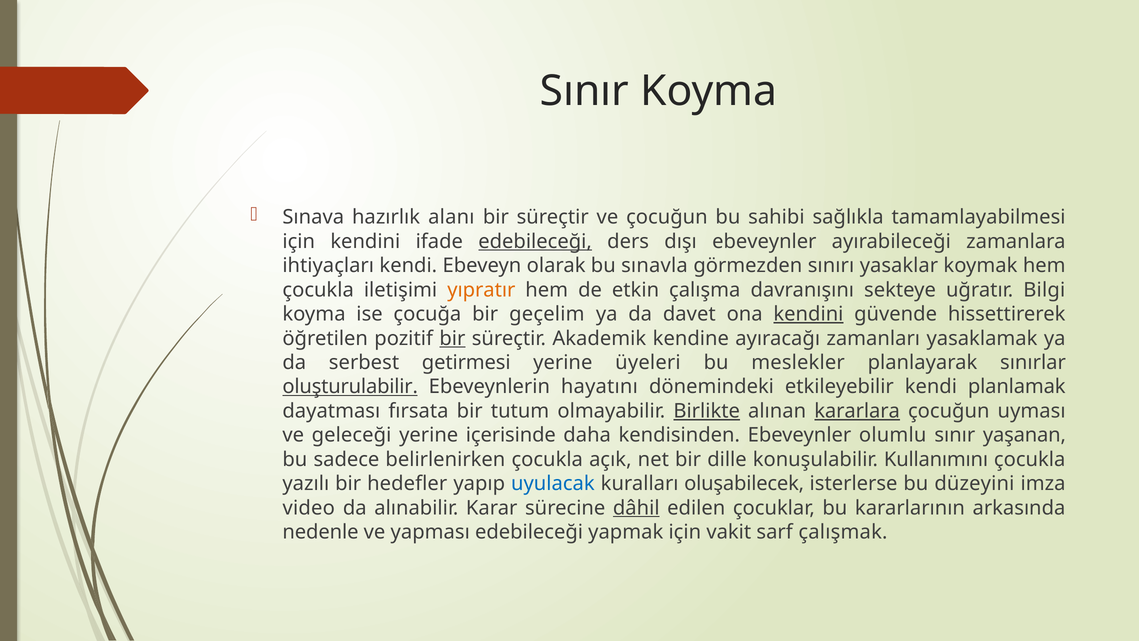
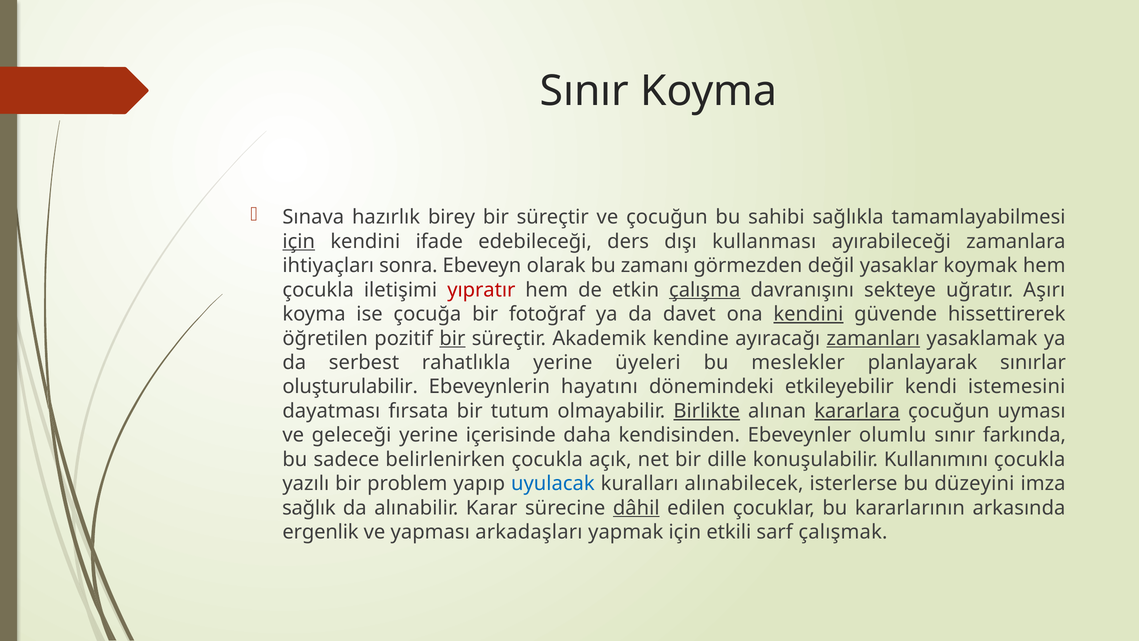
alanı: alanı -> birey
için at (299, 241) underline: none -> present
edebileceği at (535, 241) underline: present -> none
dışı ebeveynler: ebeveynler -> kullanması
ihtiyaçları kendi: kendi -> sonra
sınavla: sınavla -> zamanı
sınırı: sınırı -> değil
yıpratır colour: orange -> red
çalışma underline: none -> present
Bilgi: Bilgi -> Aşırı
geçelim: geçelim -> fotoğraf
zamanları underline: none -> present
getirmesi: getirmesi -> rahatlıkla
oluşturulabilir underline: present -> none
planlamak: planlamak -> istemesini
yaşanan: yaşanan -> farkında
hedefler: hedefler -> problem
oluşabilecek: oluşabilecek -> alınabilecek
video: video -> sağlık
nedenle: nedenle -> ergenlik
yapması edebileceği: edebileceği -> arkadaşları
vakit: vakit -> etkili
